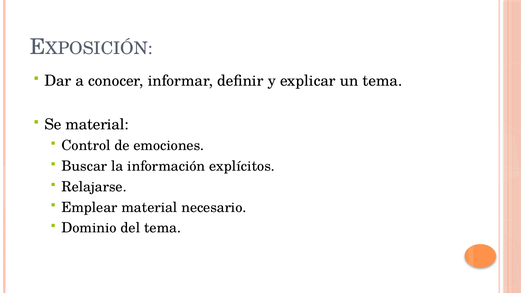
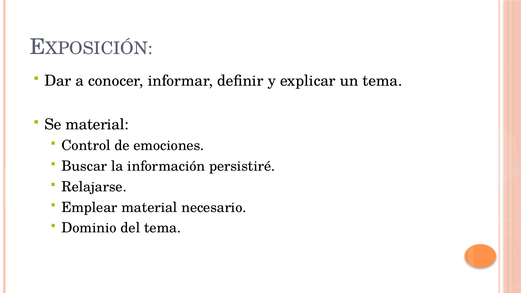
explícitos: explícitos -> persistiré
